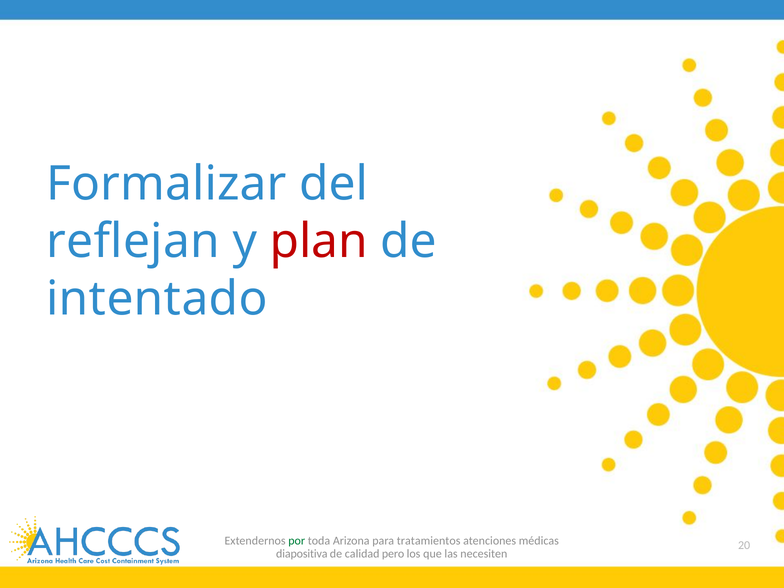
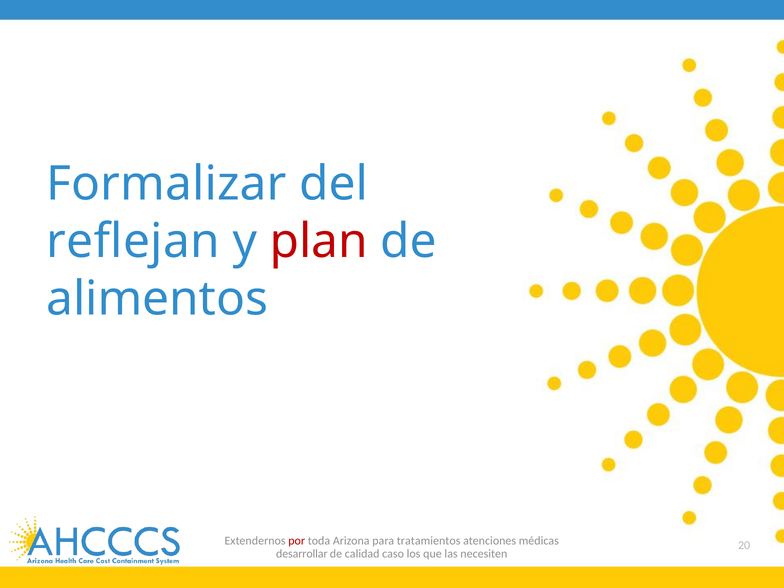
intentado: intentado -> alimentos
por colour: green -> red
diapositiva: diapositiva -> desarrollar
pero: pero -> caso
